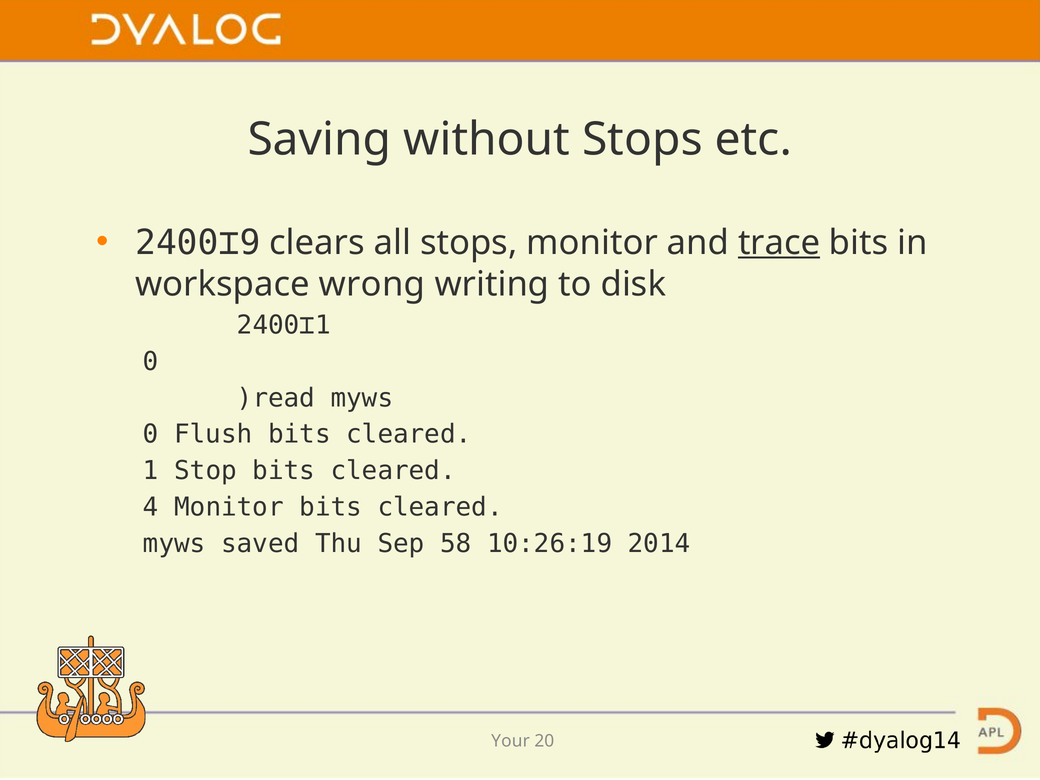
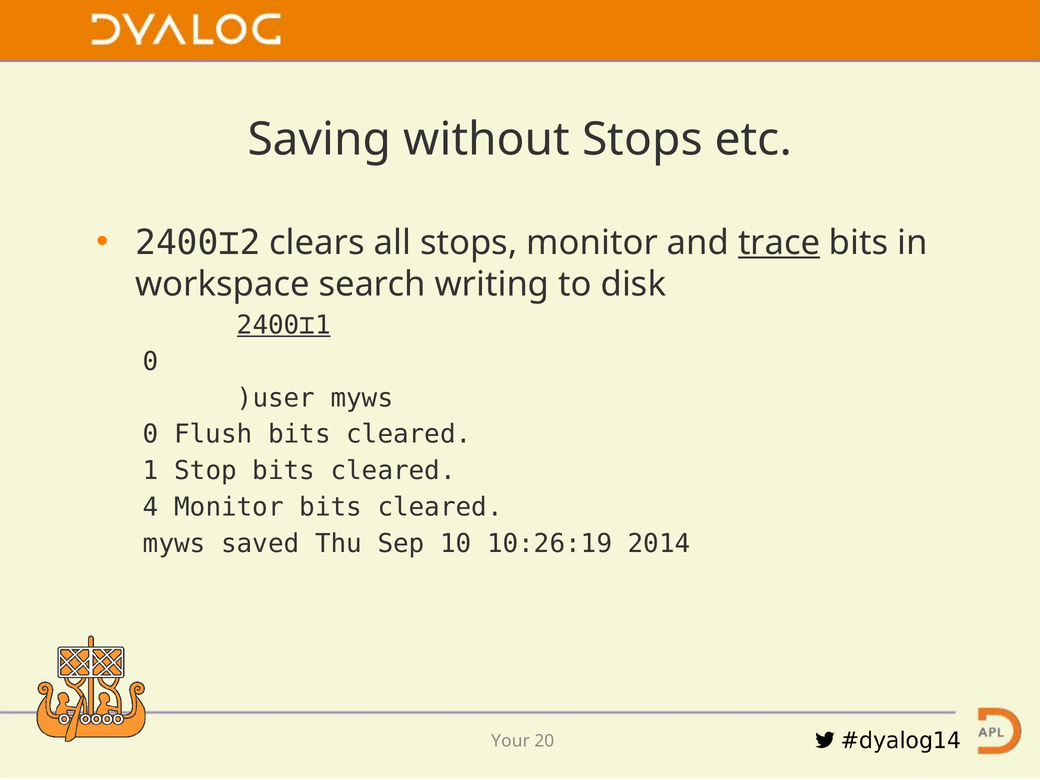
2400⌶9: 2400⌶9 -> 2400⌶2
wrong: wrong -> search
2400⌶1 underline: none -> present
)read: )read -> )user
58: 58 -> 10
